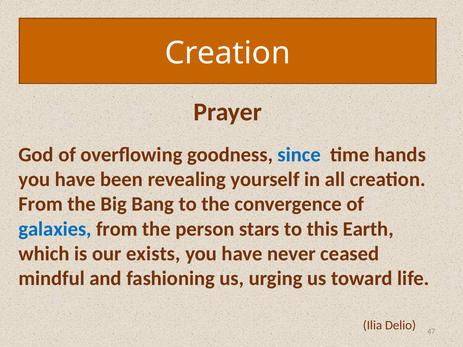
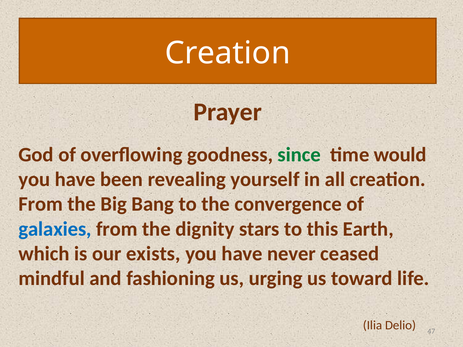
since colour: blue -> green
hands: hands -> would
person: person -> dignity
